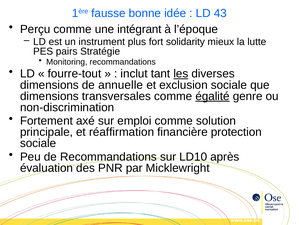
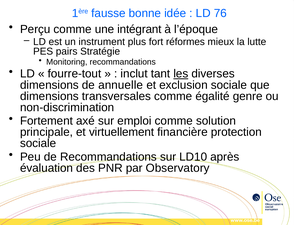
43: 43 -> 76
solidarity: solidarity -> réformes
égalité underline: present -> none
réaffirmation: réaffirmation -> virtuellement
Micklewright: Micklewright -> Observatory
